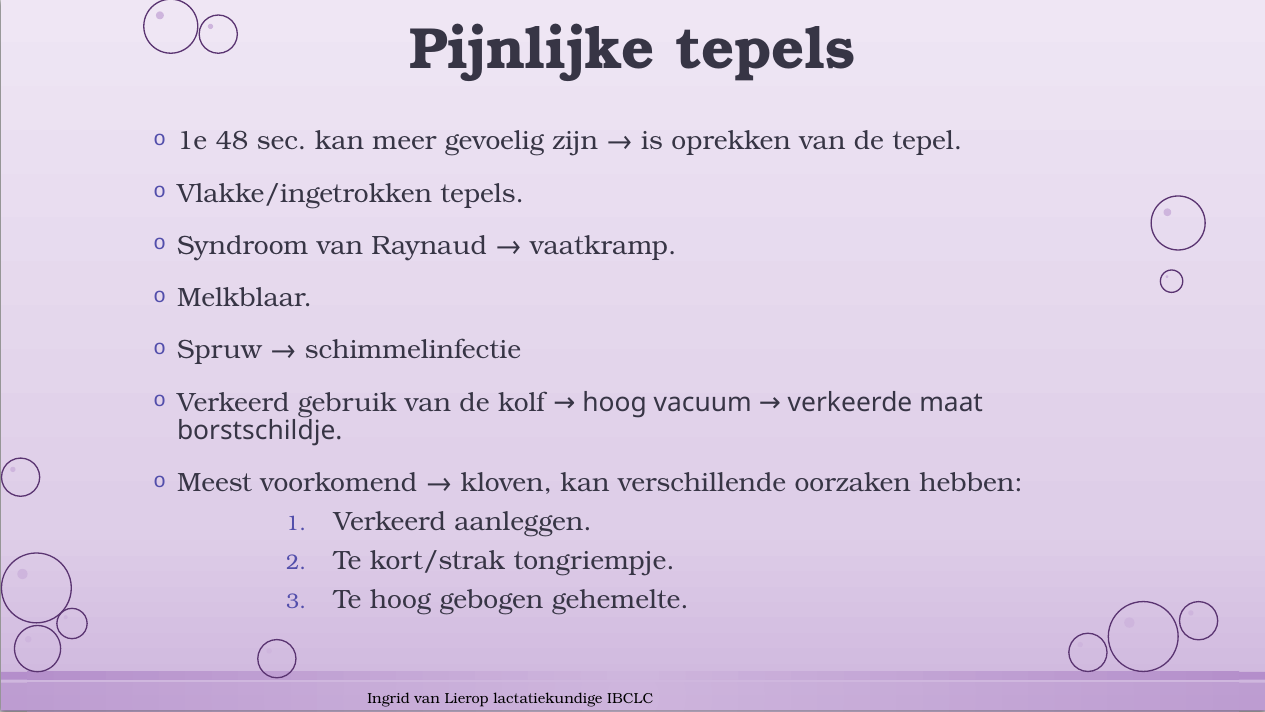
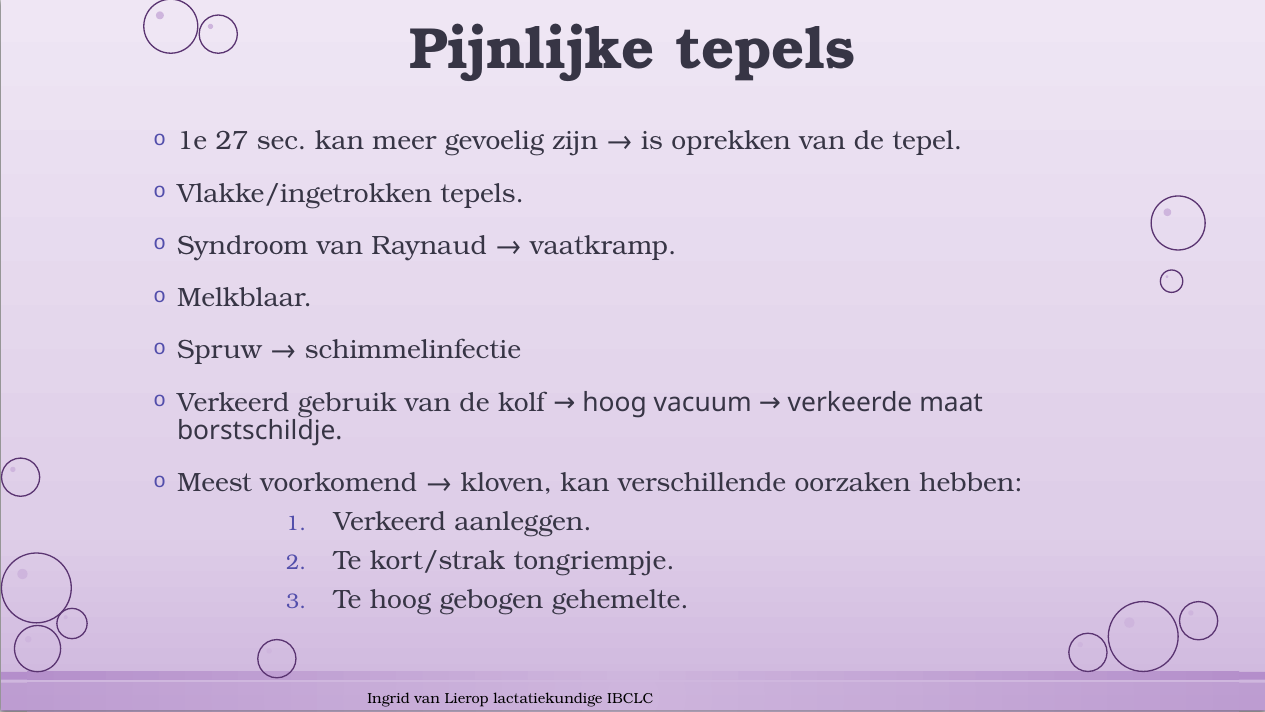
48: 48 -> 27
